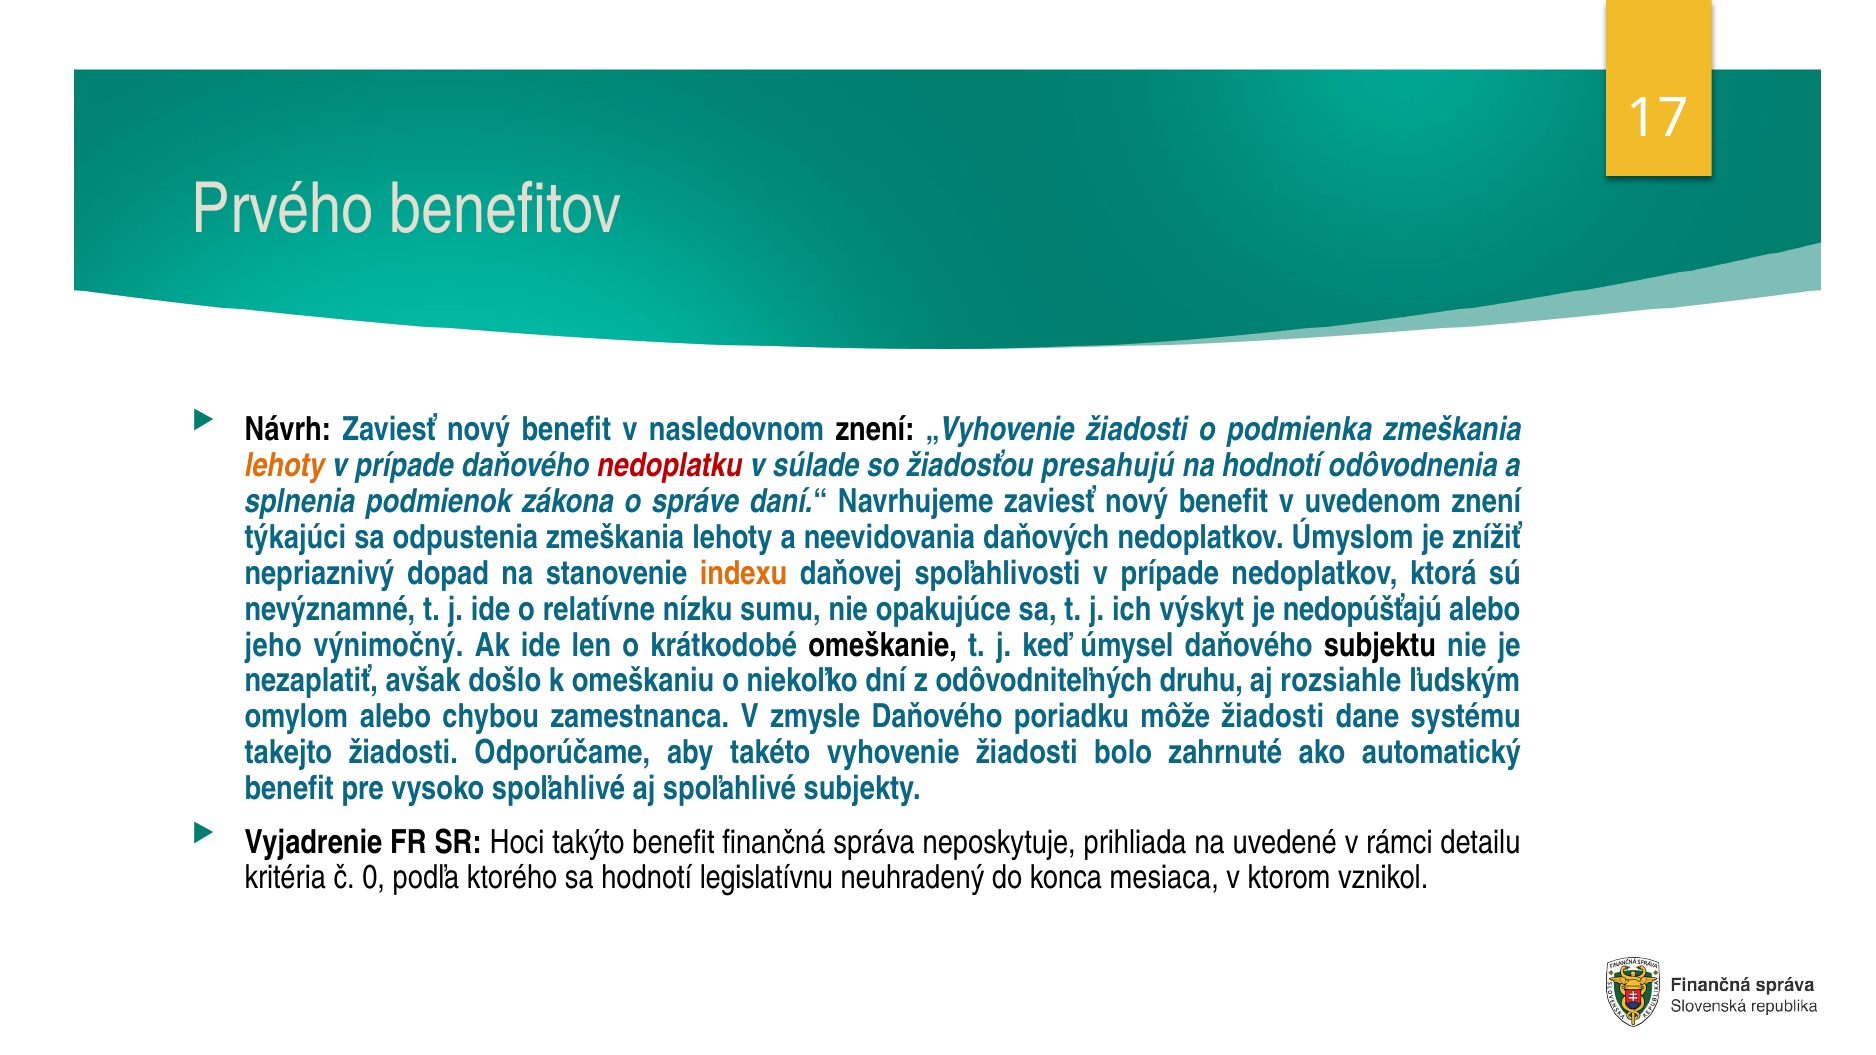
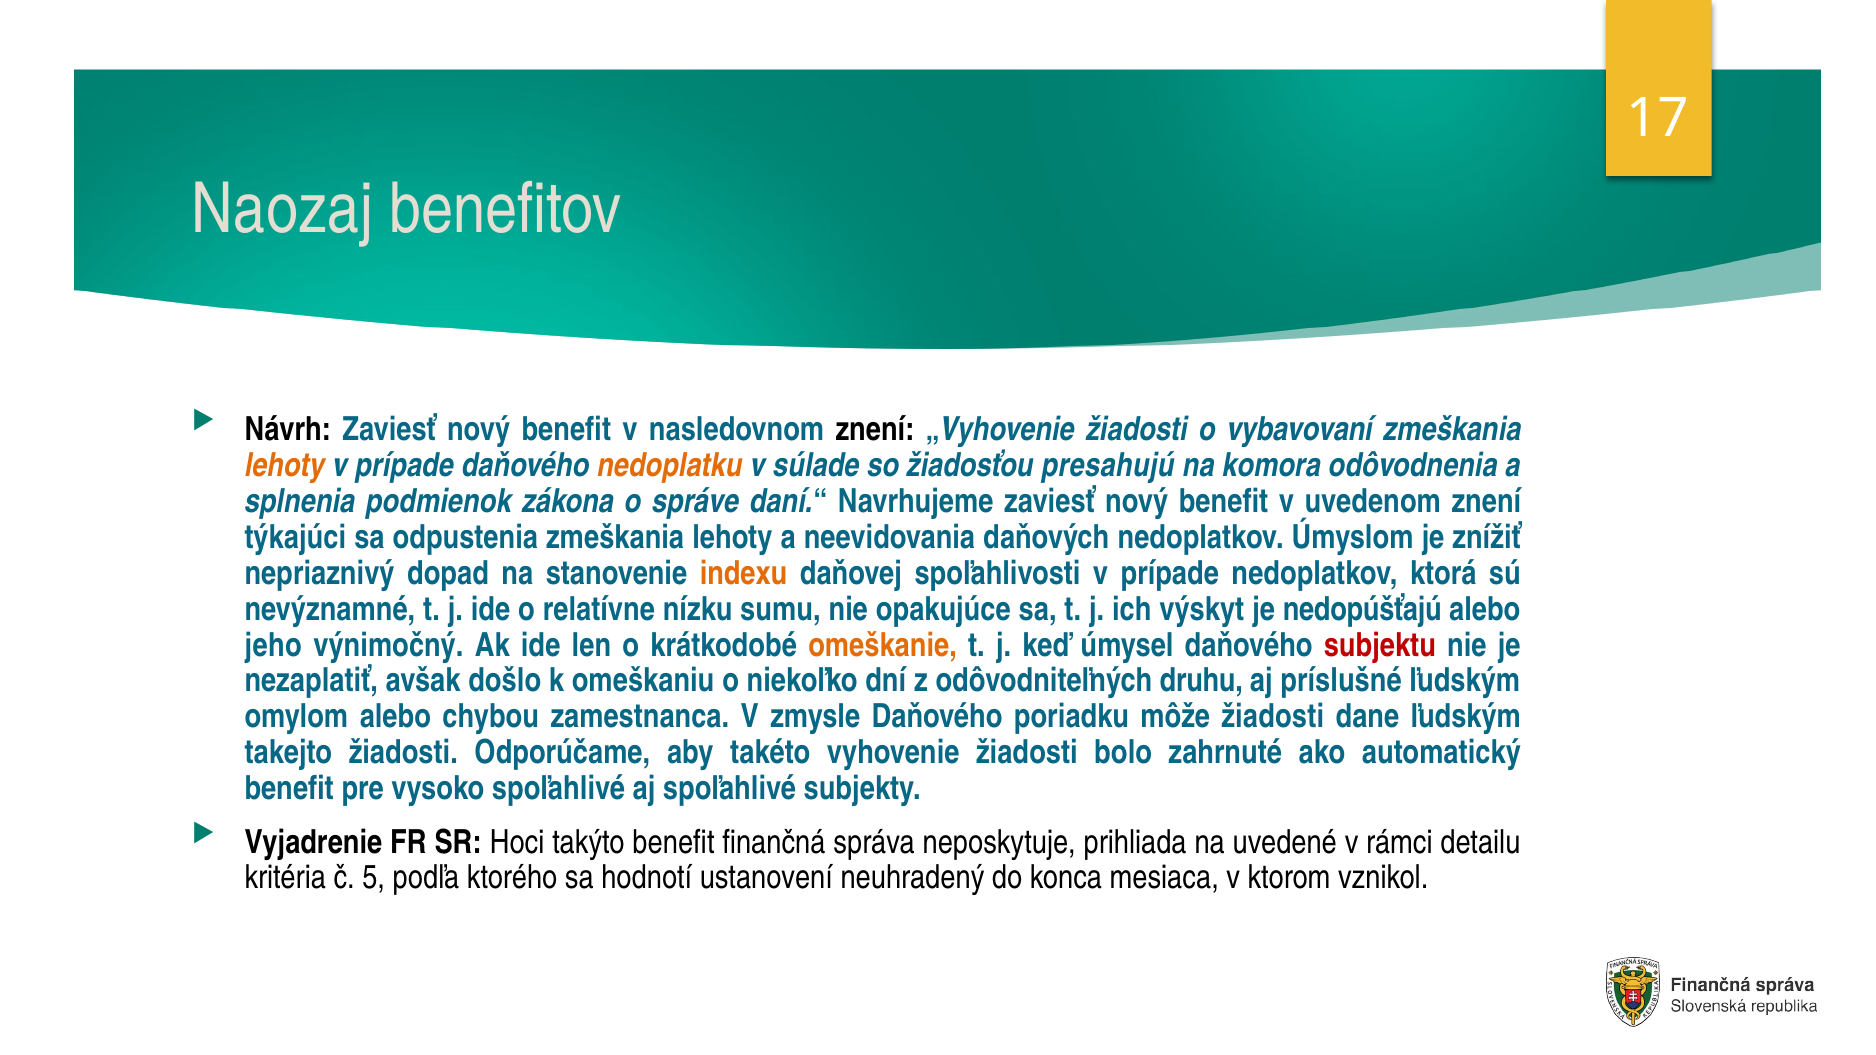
Prvého: Prvého -> Naozaj
podmienka: podmienka -> vybavovaní
nedoplatku colour: red -> orange
na hodnotí: hodnotí -> komora
omeškanie colour: black -> orange
subjektu colour: black -> red
rozsiahle: rozsiahle -> príslušné
dane systému: systému -> ľudským
0: 0 -> 5
legislatívnu: legislatívnu -> ustanovení
